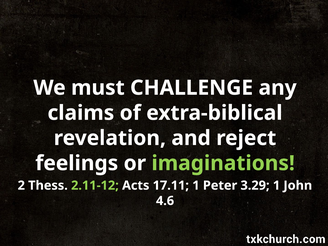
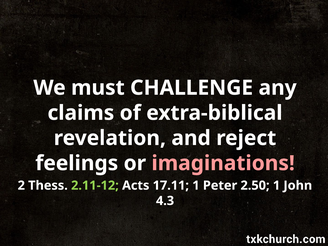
imaginations colour: light green -> pink
3.29: 3.29 -> 2.50
4.6: 4.6 -> 4.3
